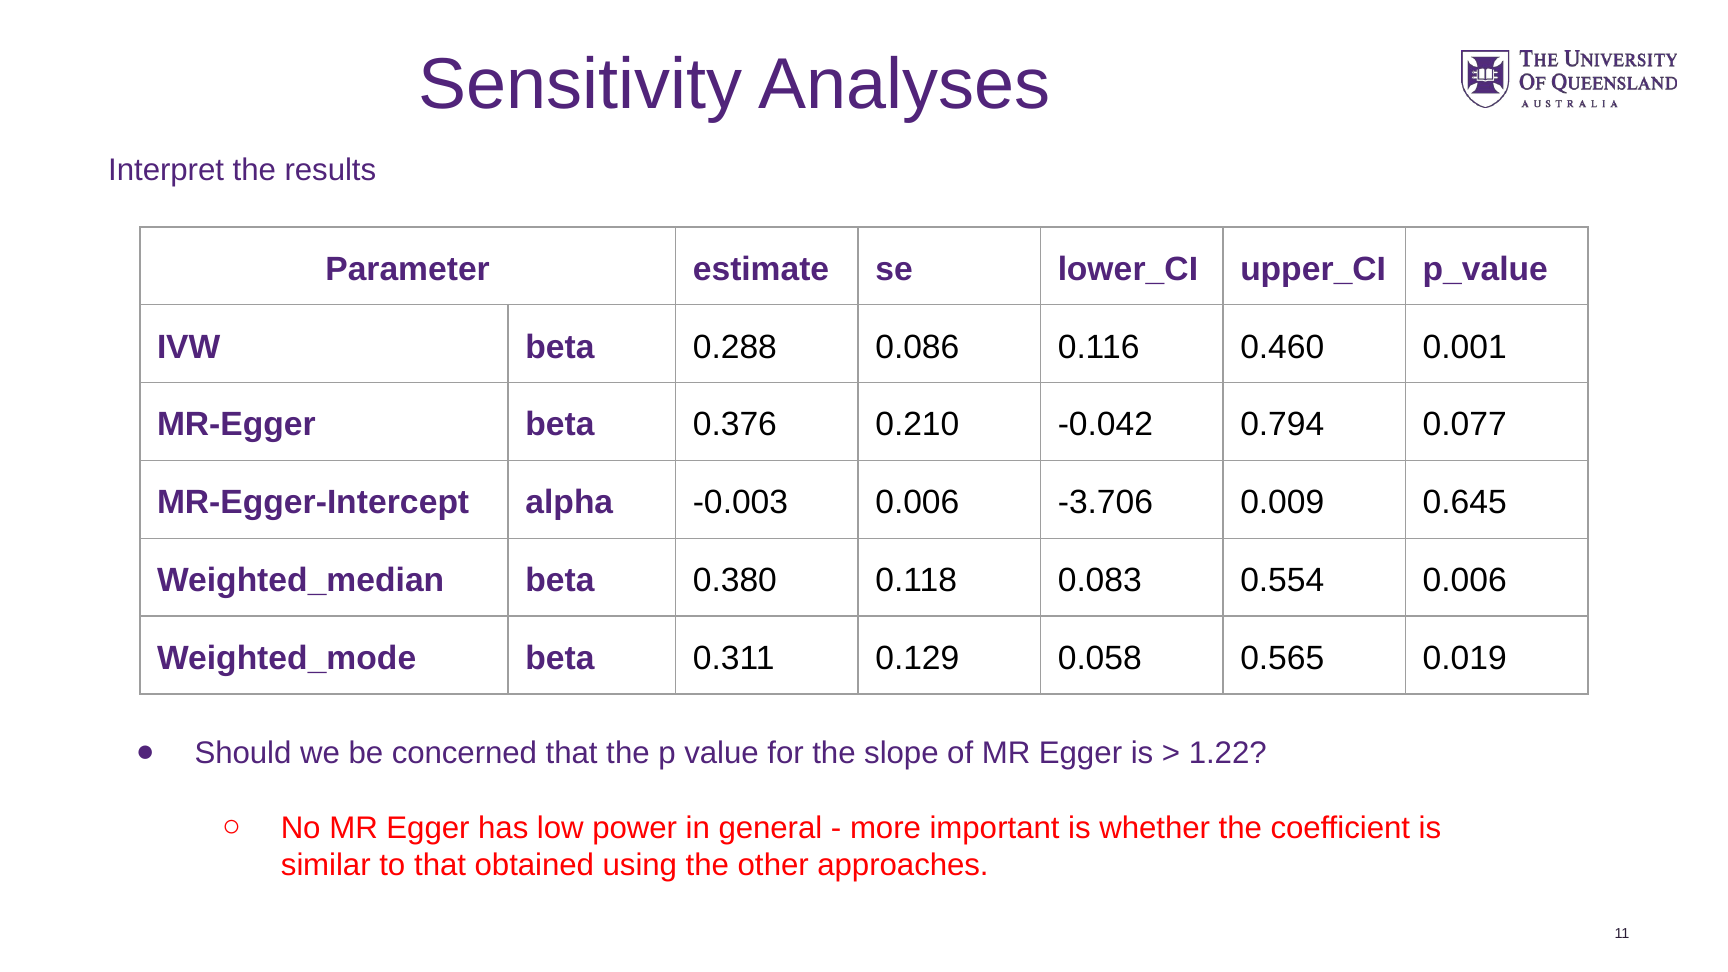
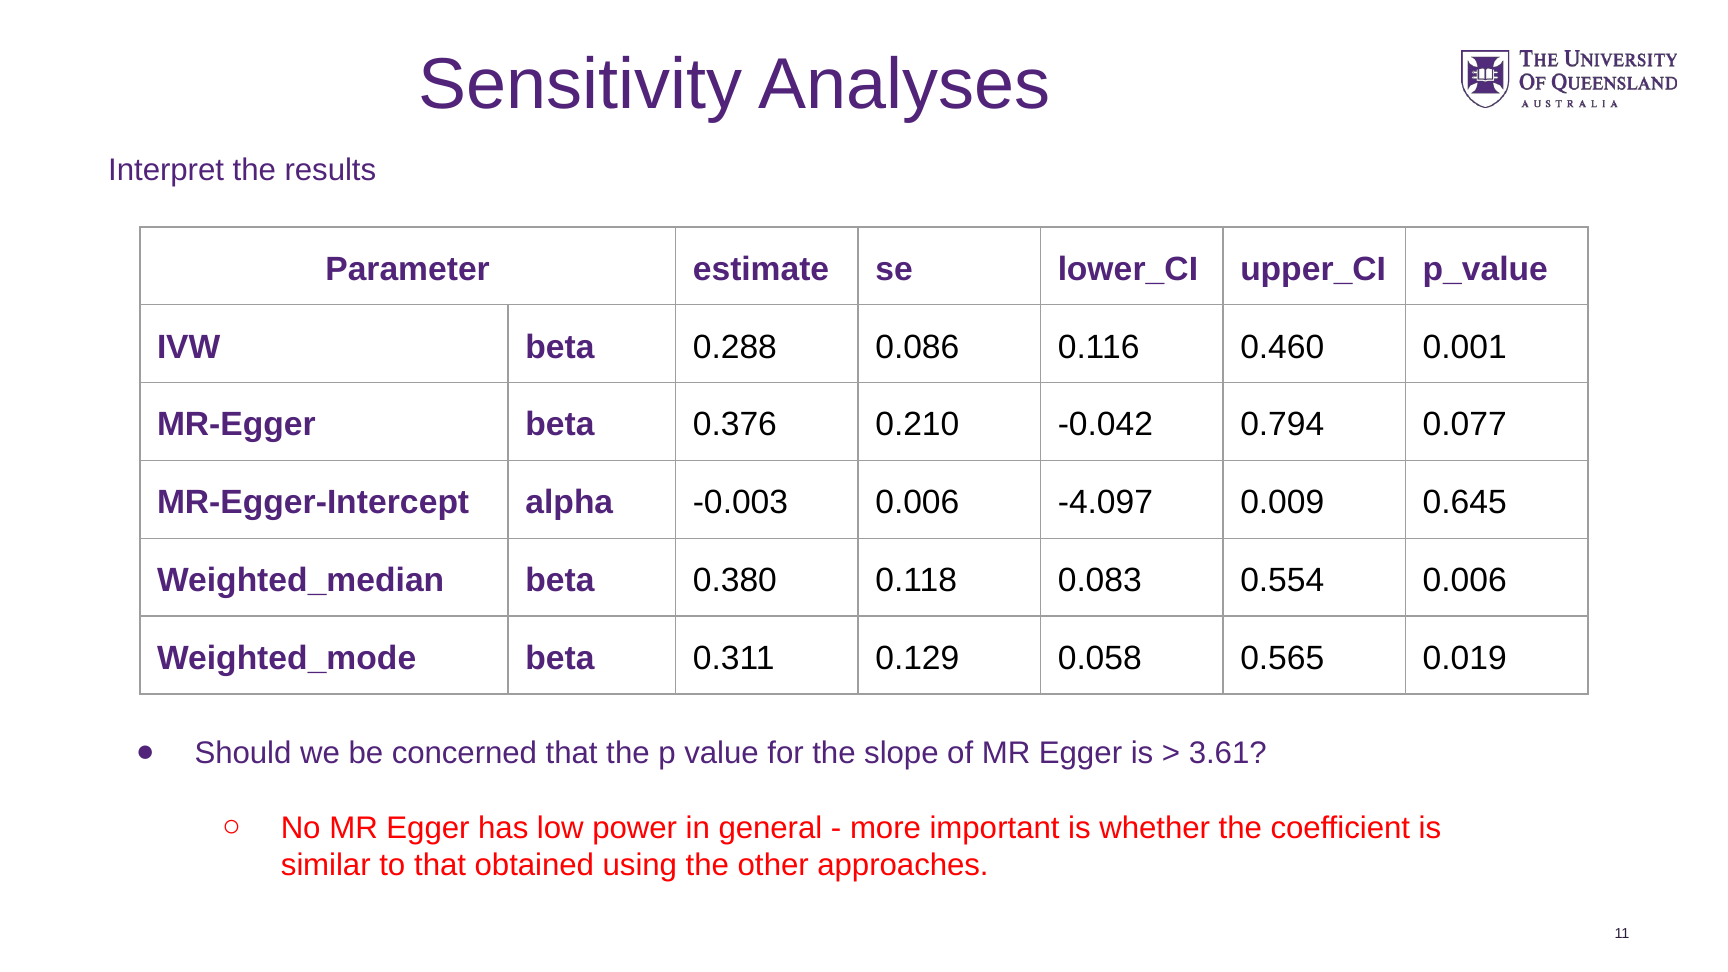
-3.706: -3.706 -> -4.097
1.22: 1.22 -> 3.61
